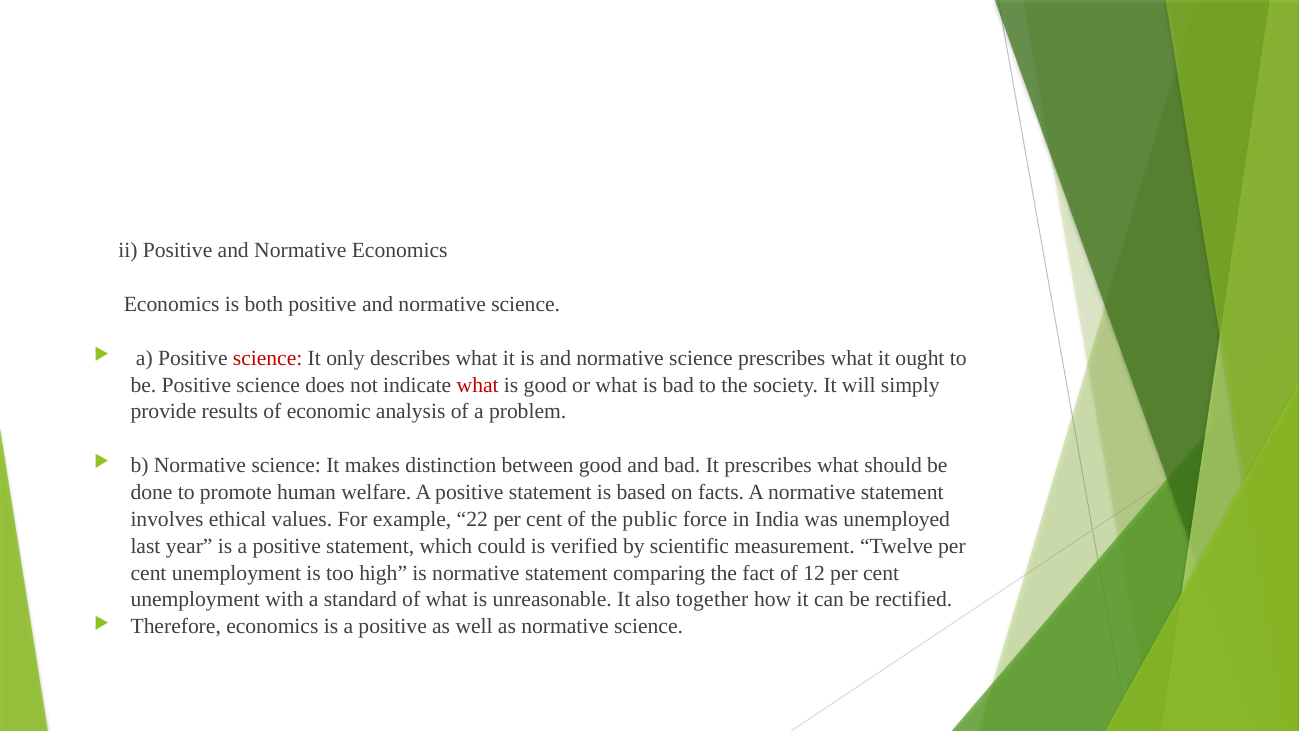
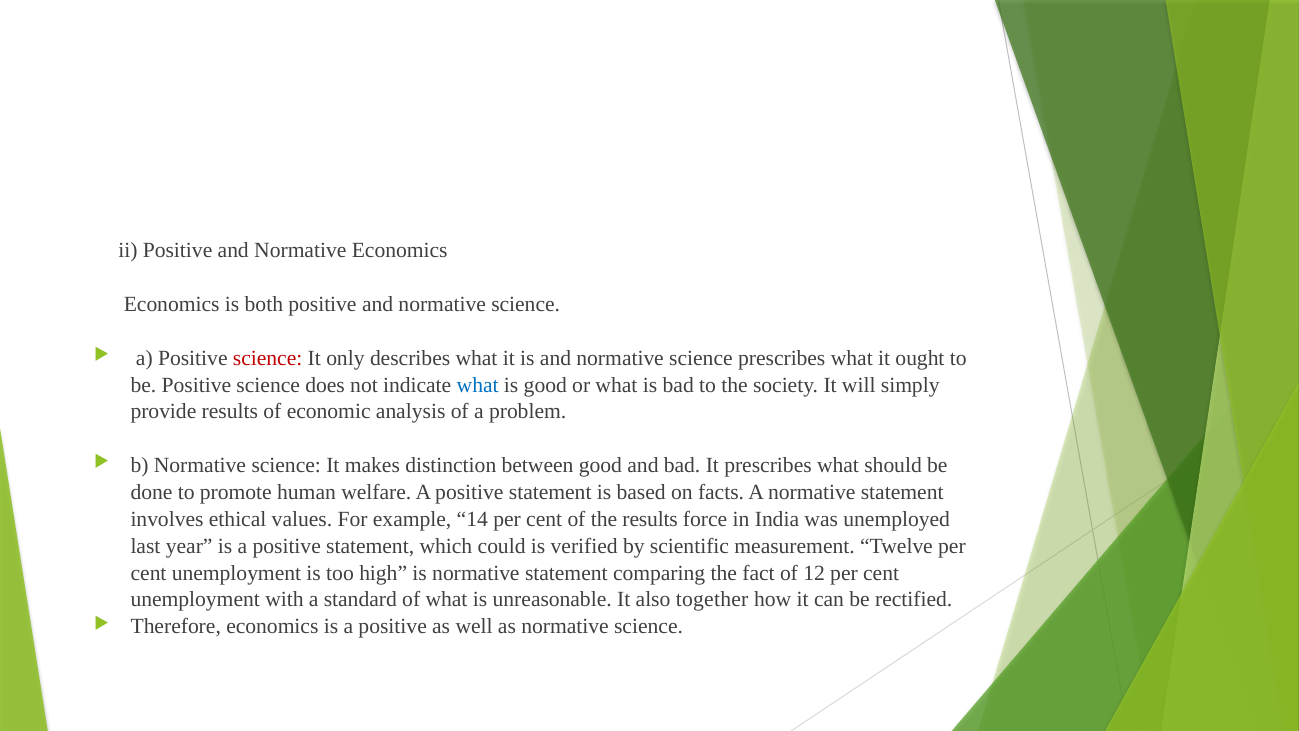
what at (478, 385) colour: red -> blue
22: 22 -> 14
the public: public -> results
